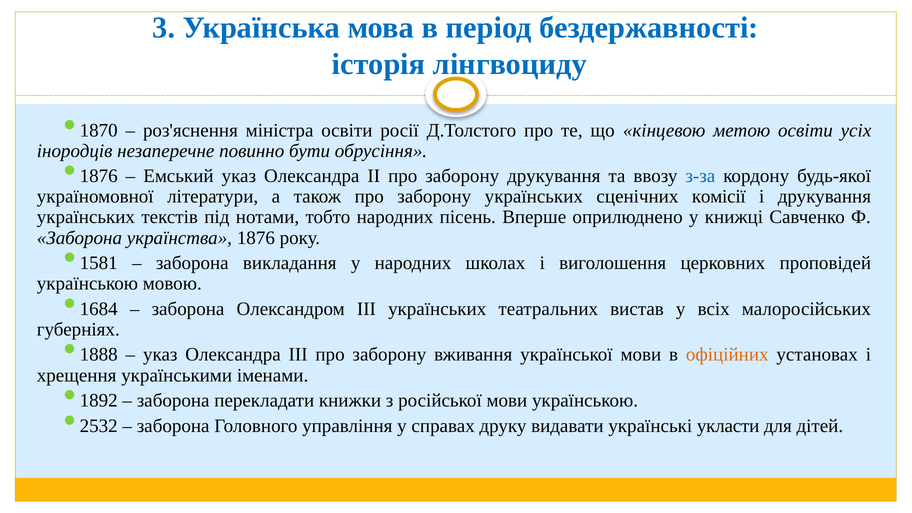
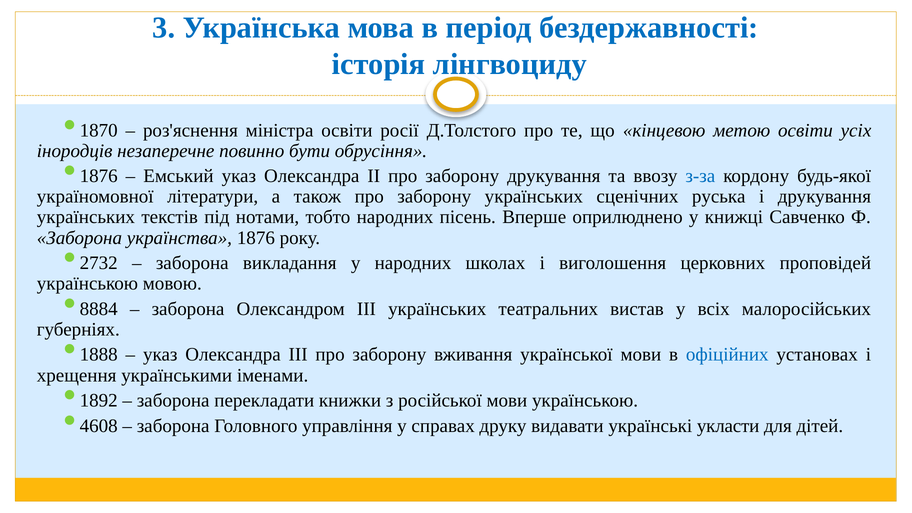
комісії: комісії -> руська
1581: 1581 -> 2732
1684: 1684 -> 8884
офіційних colour: orange -> blue
2532: 2532 -> 4608
